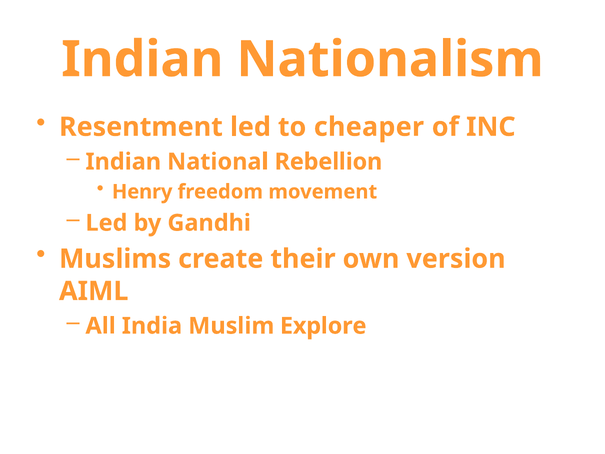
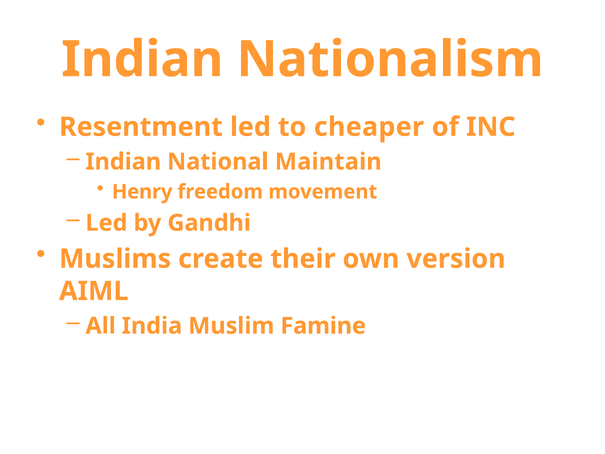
Rebellion: Rebellion -> Maintain
Explore: Explore -> Famine
